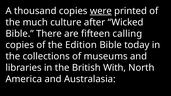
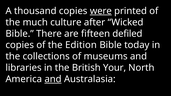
calling: calling -> defiled
With: With -> Your
and at (53, 79) underline: none -> present
